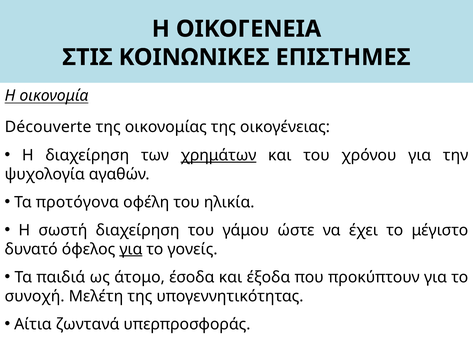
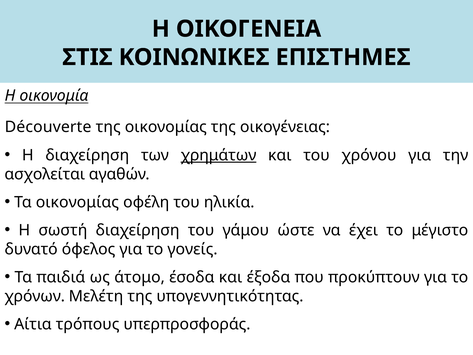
ψυχολογία: ψυχολογία -> ασχολείται
Τα προτόγονα: προτόγονα -> οικονομίας
για at (131, 249) underline: present -> none
συνοχή: συνοχή -> χρόνων
ζωντανά: ζωντανά -> τρόπους
